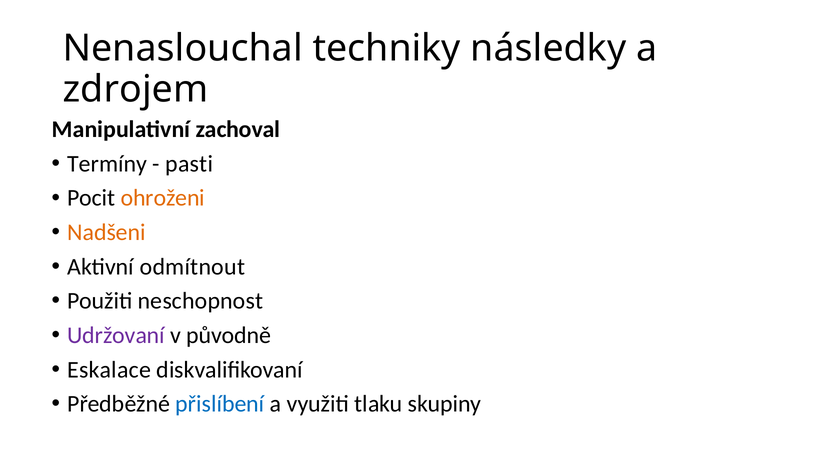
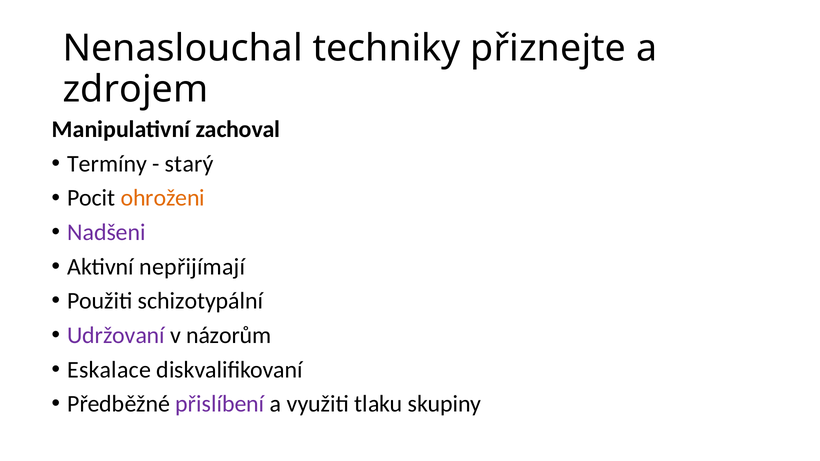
následky: následky -> přiznejte
pasti: pasti -> starý
Nadšeni colour: orange -> purple
odmítnout: odmítnout -> nepřijímají
neschopnost: neschopnost -> schizotypální
původně: původně -> názorům
přislíbení colour: blue -> purple
